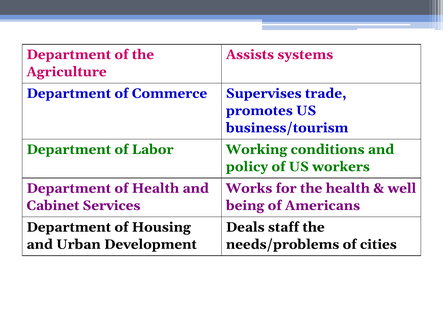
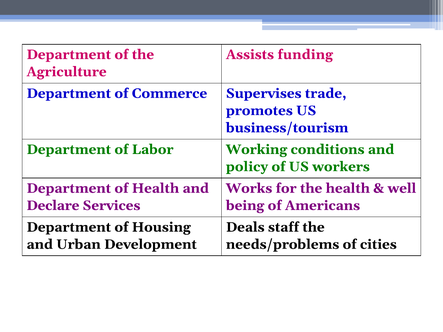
systems: systems -> funding
Cabinet: Cabinet -> Declare
